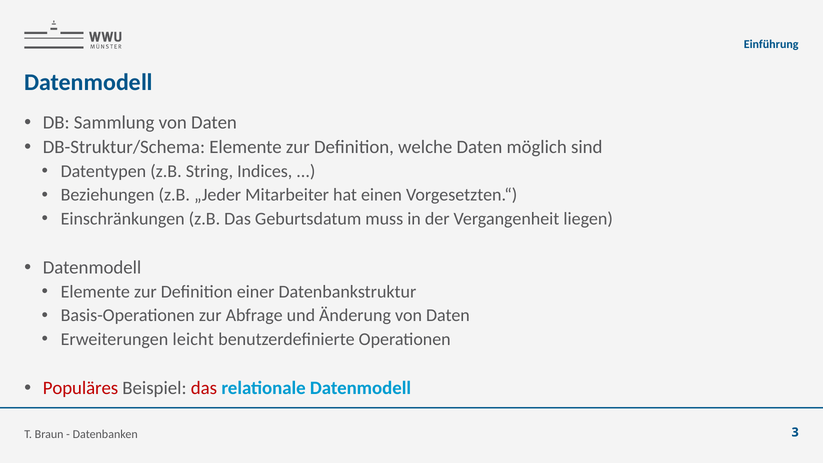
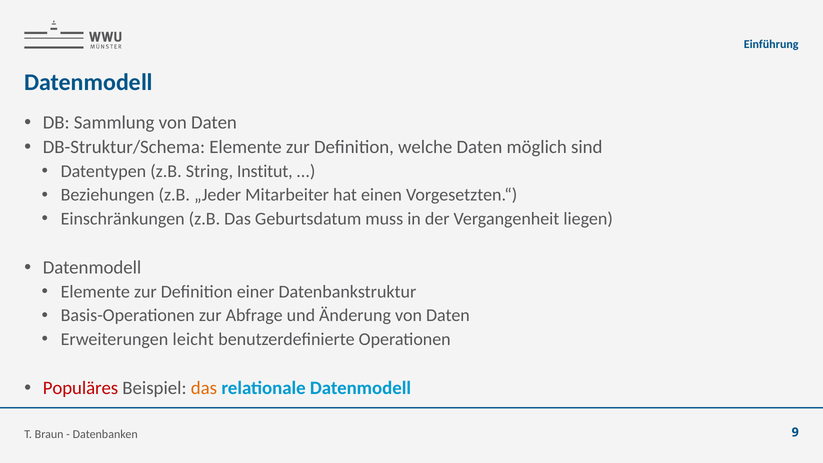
Indices: Indices -> Institut
das at (204, 388) colour: red -> orange
3: 3 -> 9
